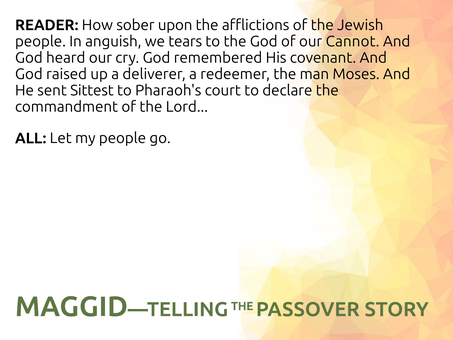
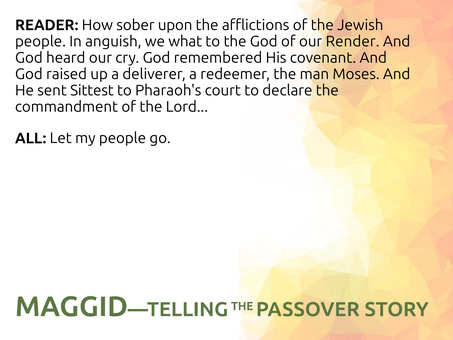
tears: tears -> what
Cannot: Cannot -> Render
